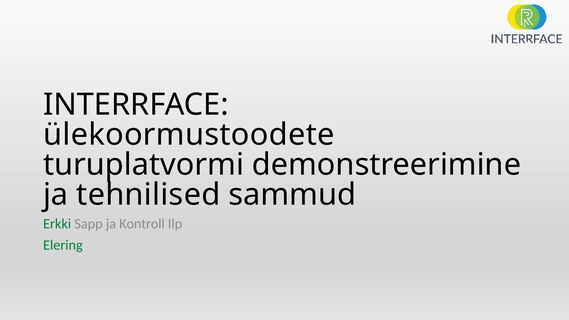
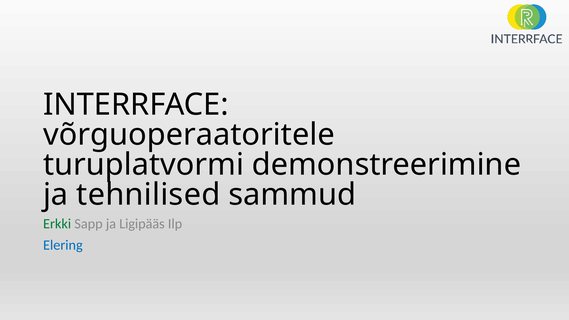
ülekoormustoodete: ülekoormustoodete -> võrguoperaatoritele
Kontroll: Kontroll -> Ligipääs
Elering colour: green -> blue
